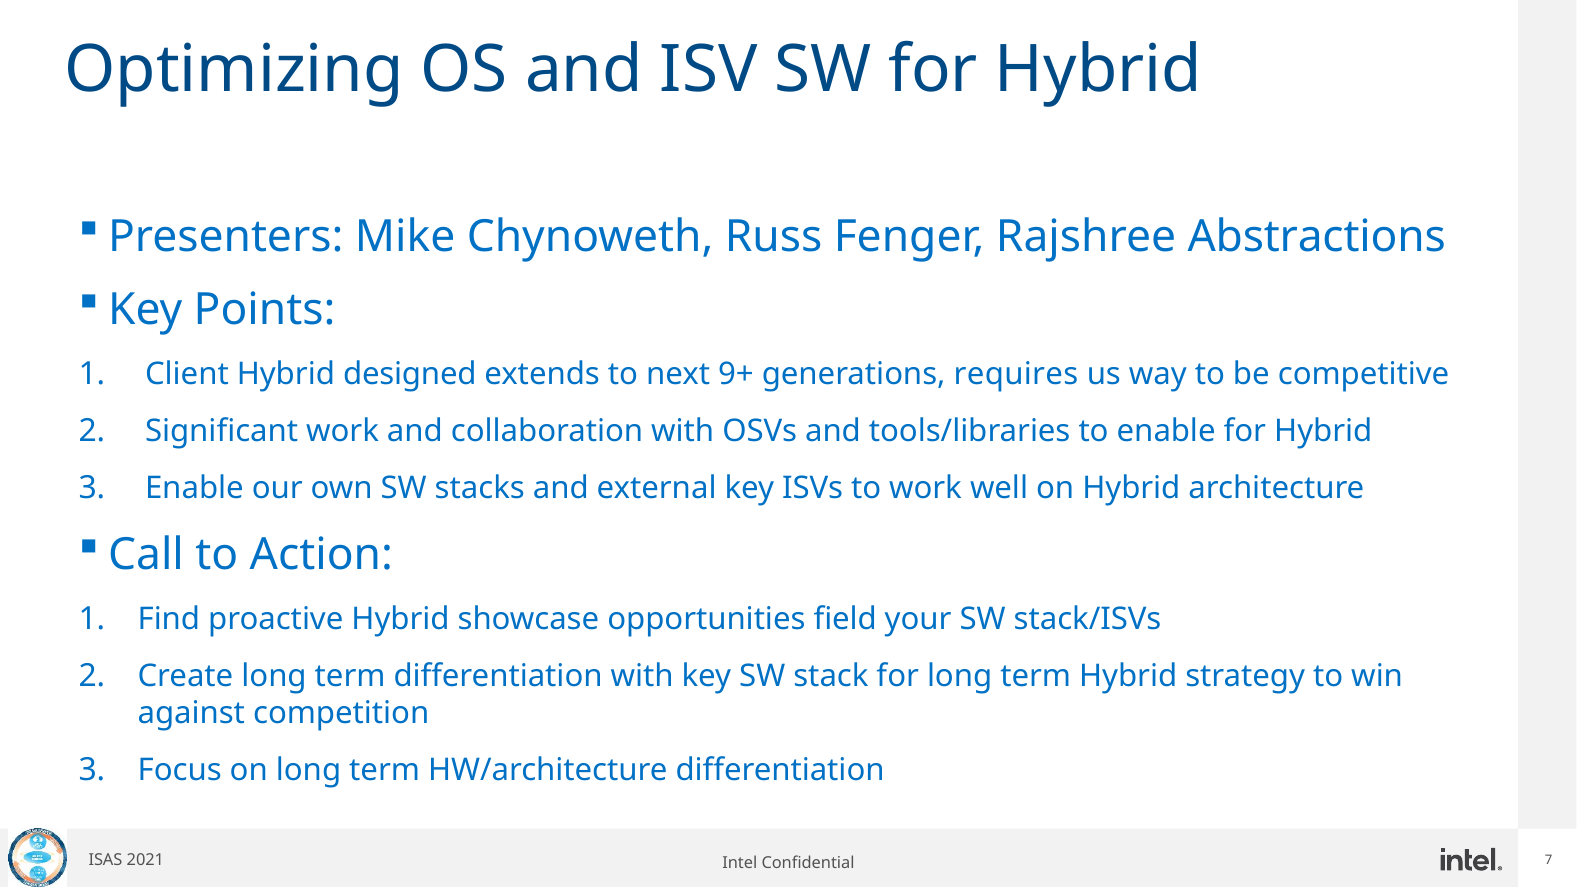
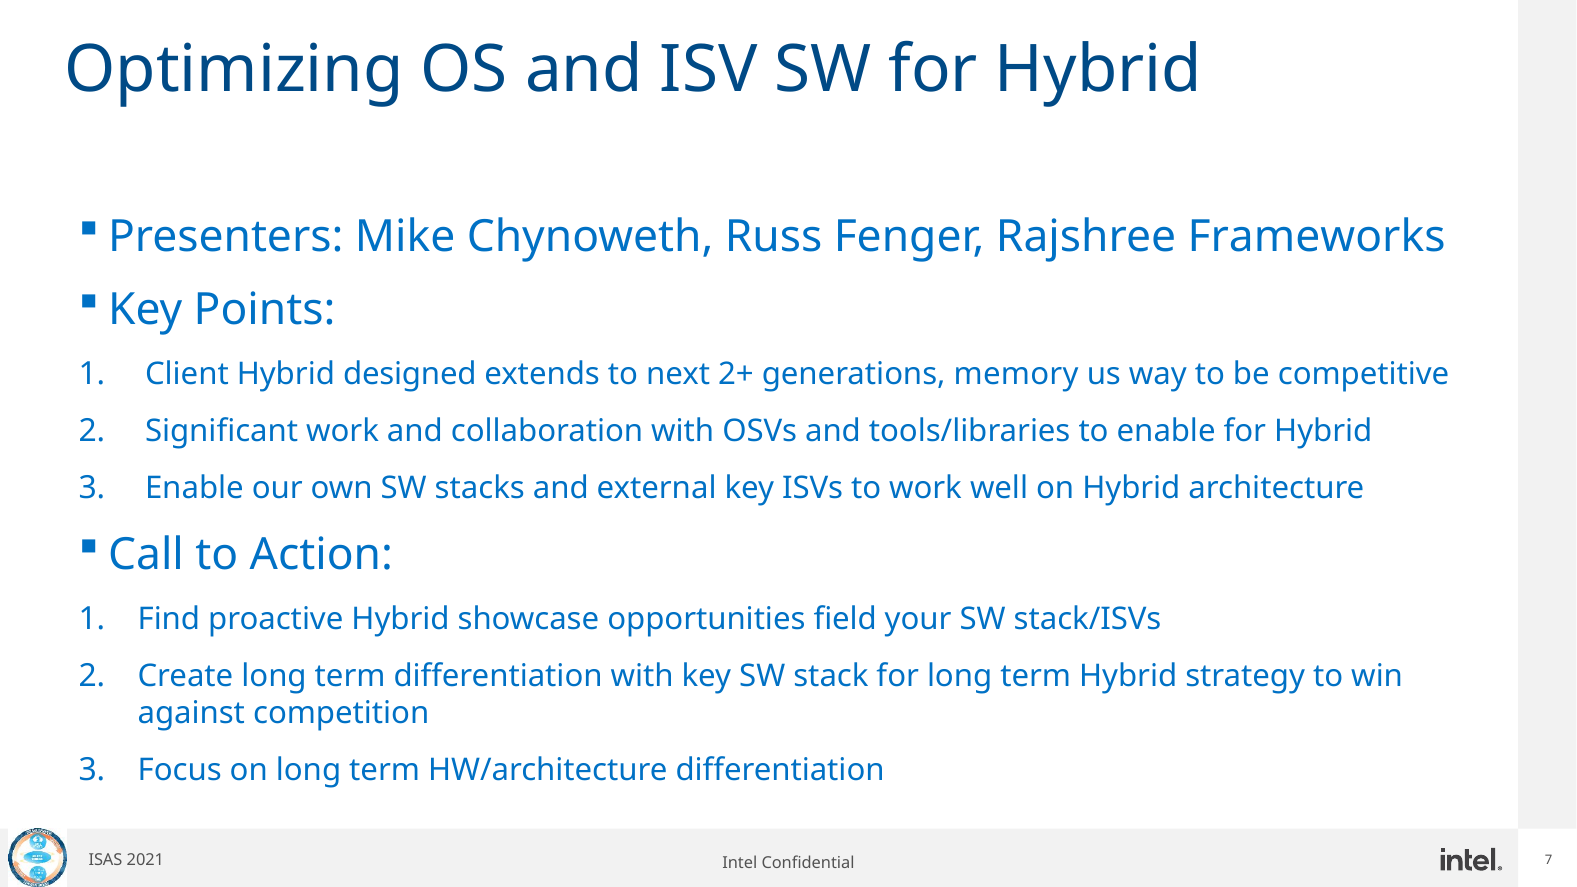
Abstractions: Abstractions -> Frameworks
9+: 9+ -> 2+
requires: requires -> memory
